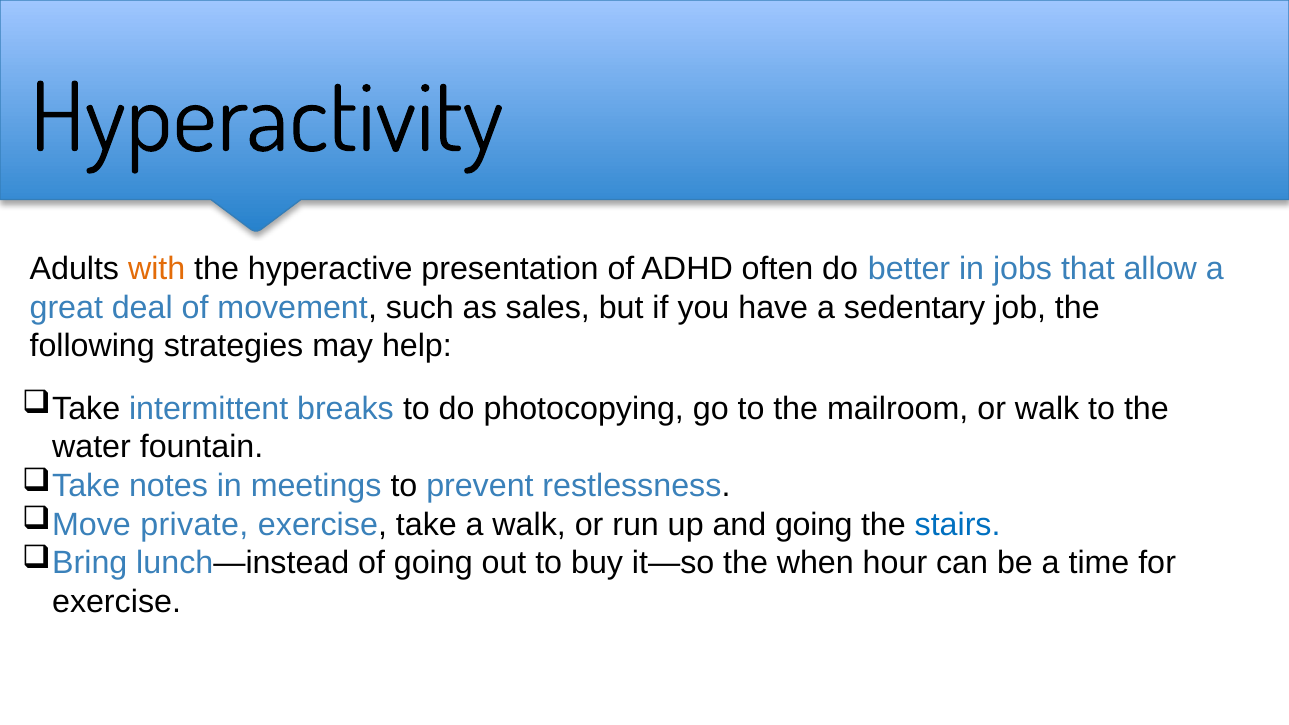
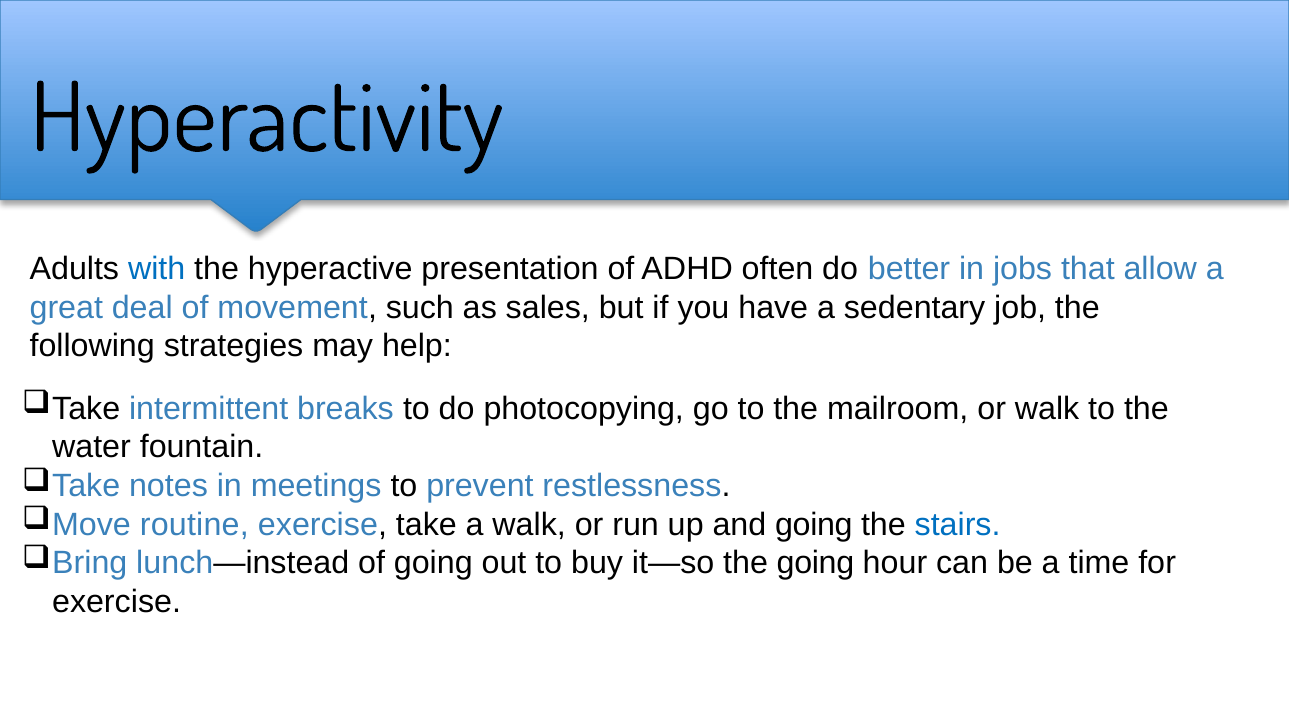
with colour: orange -> blue
private: private -> routine
the when: when -> going
